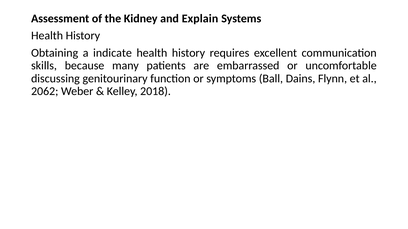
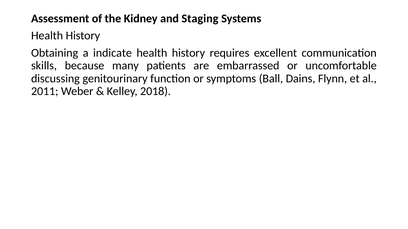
Explain: Explain -> Staging
2062: 2062 -> 2011
